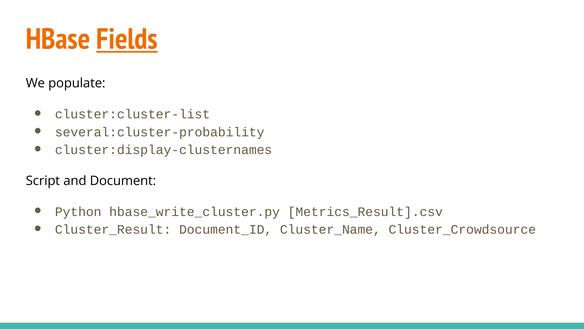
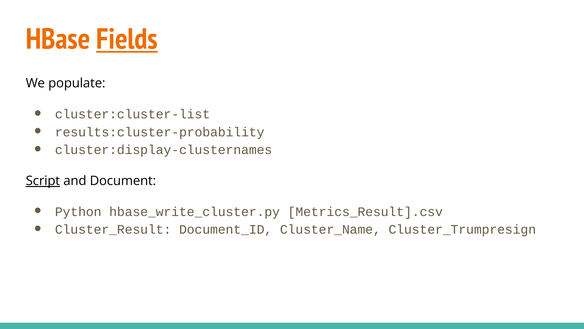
several:cluster-probability: several:cluster-probability -> results:cluster-probability
Script underline: none -> present
Cluster_Crowdsource: Cluster_Crowdsource -> Cluster_Trumpresign
